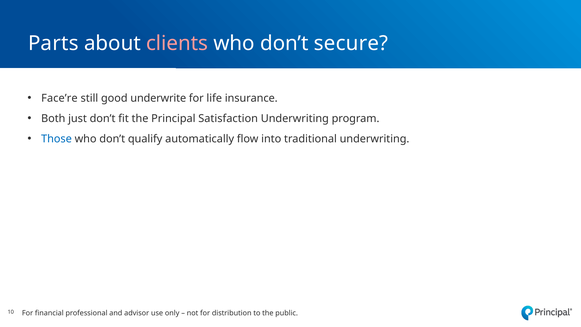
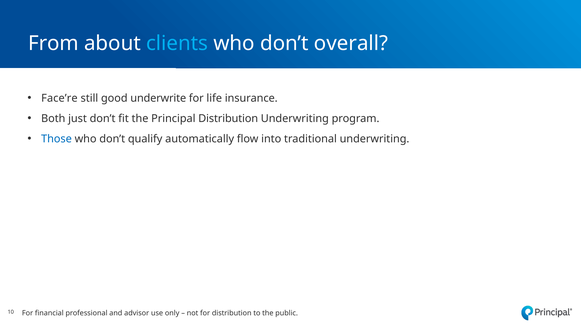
Parts: Parts -> From
clients colour: pink -> light blue
secure: secure -> overall
Principal Satisfaction: Satisfaction -> Distribution
